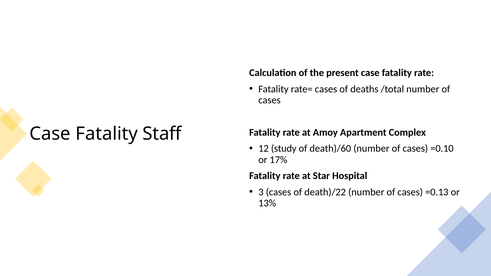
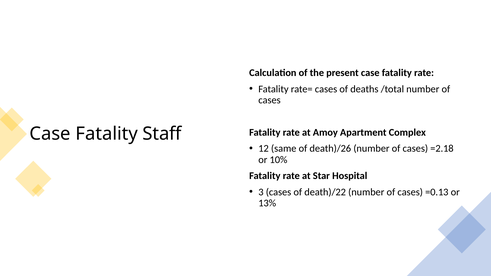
study: study -> same
death)/60: death)/60 -> death)/26
=0.10: =0.10 -> =2.18
17%: 17% -> 10%
